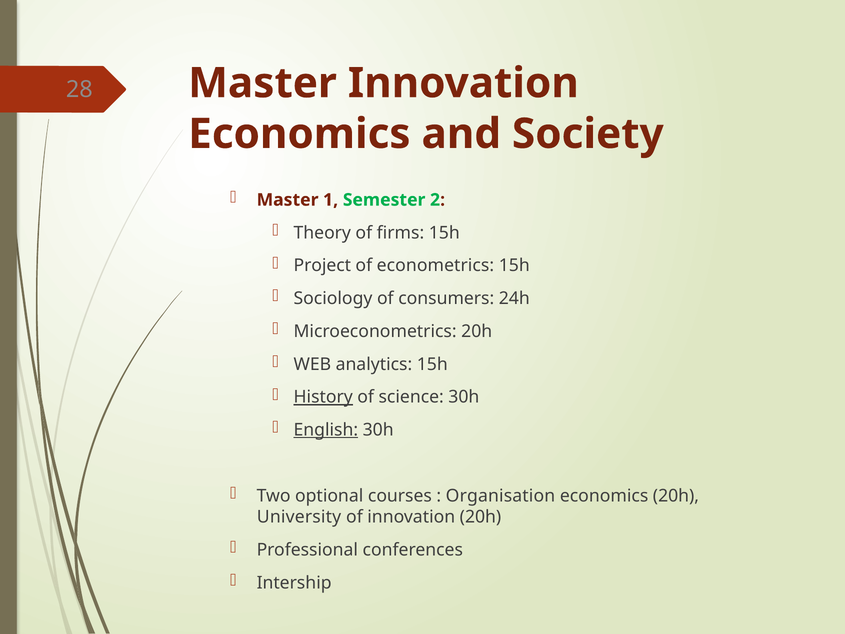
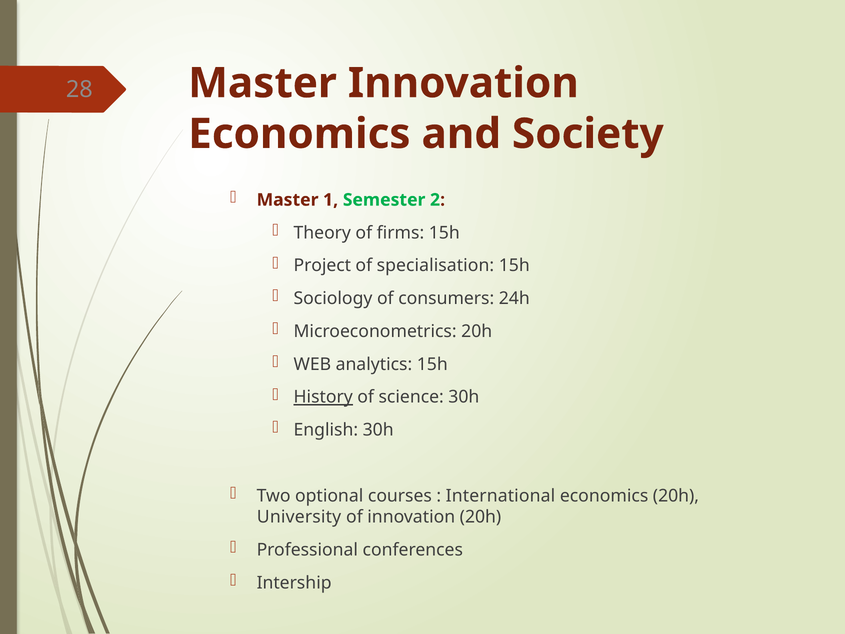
econometrics: econometrics -> specialisation
English underline: present -> none
Organisation: Organisation -> International
